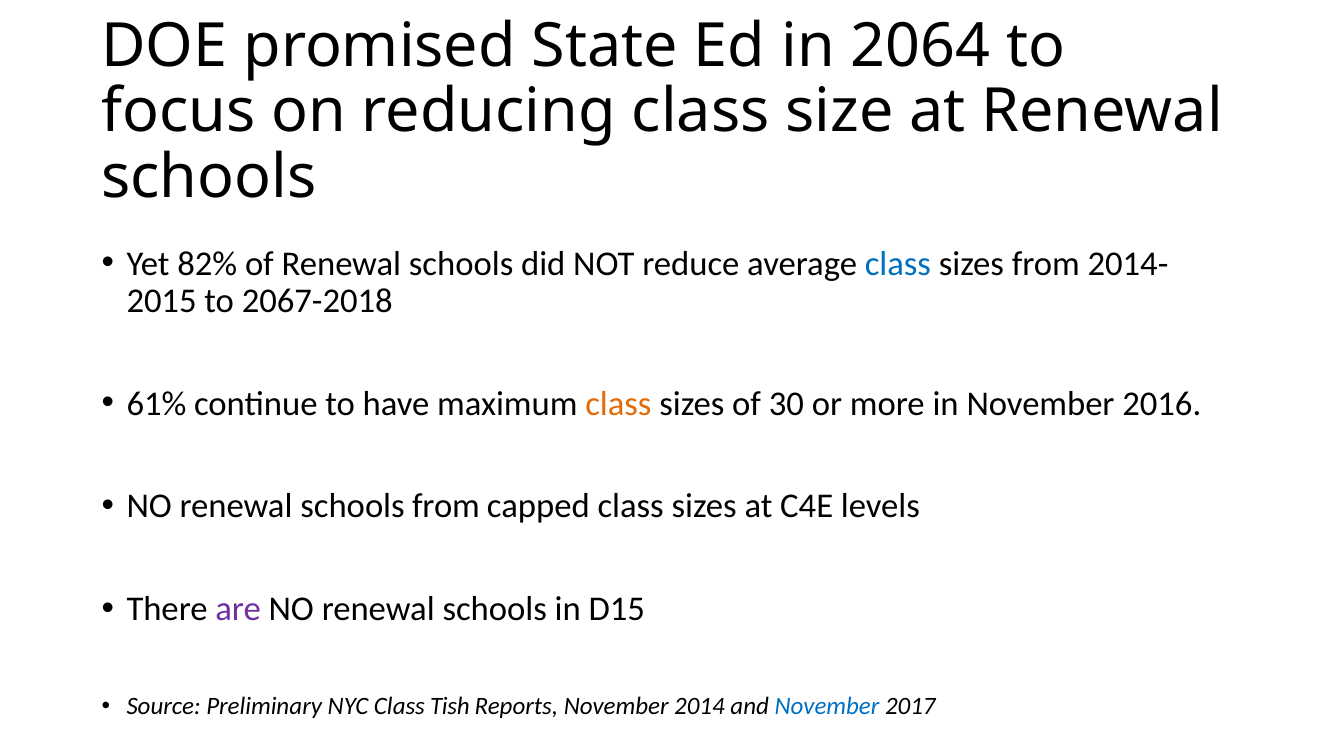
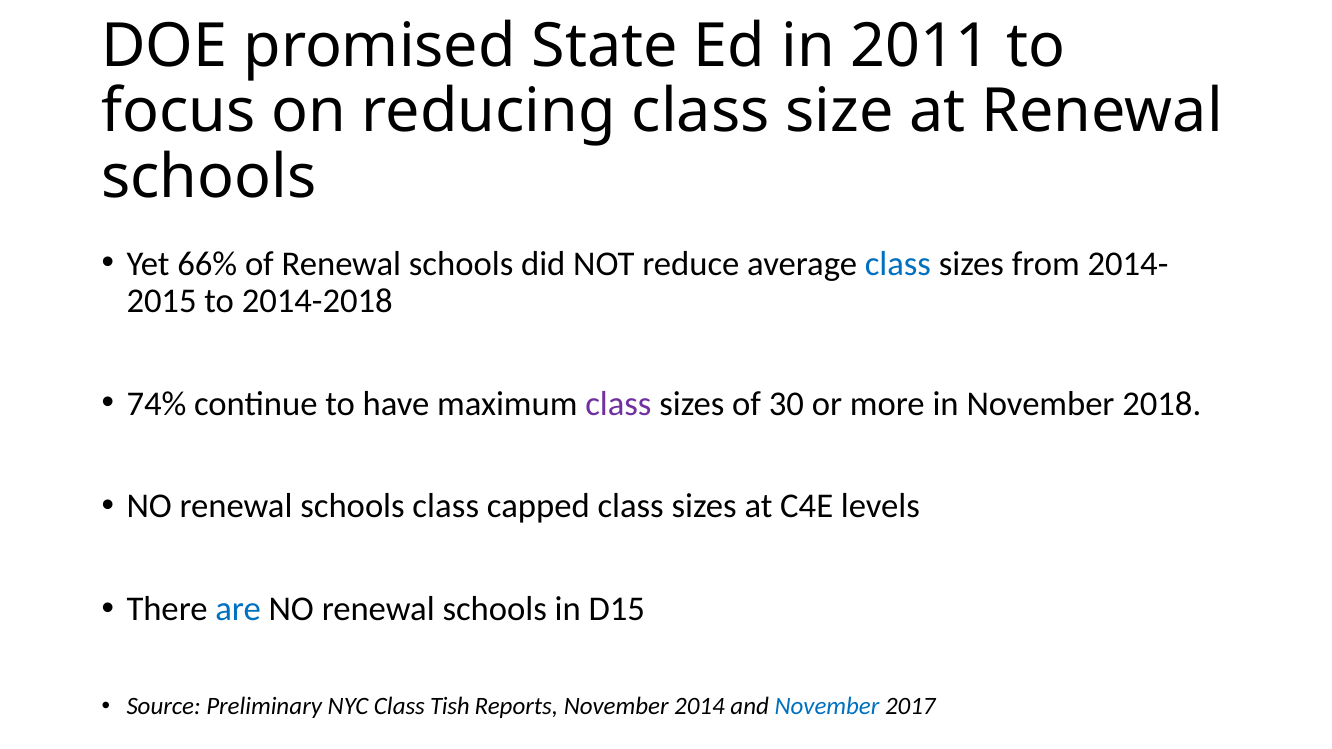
2064: 2064 -> 2011
82%: 82% -> 66%
2067-2018: 2067-2018 -> 2014-2018
61%: 61% -> 74%
class at (618, 404) colour: orange -> purple
2016: 2016 -> 2018
schools from: from -> class
are colour: purple -> blue
